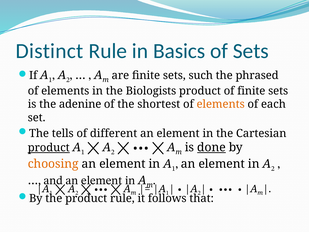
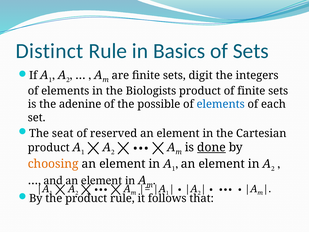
such: such -> digit
phrased: phrased -> integers
shortest: shortest -> possible
elements at (221, 104) colour: orange -> blue
tells: tells -> seat
different: different -> reserved
product at (49, 148) underline: present -> none
